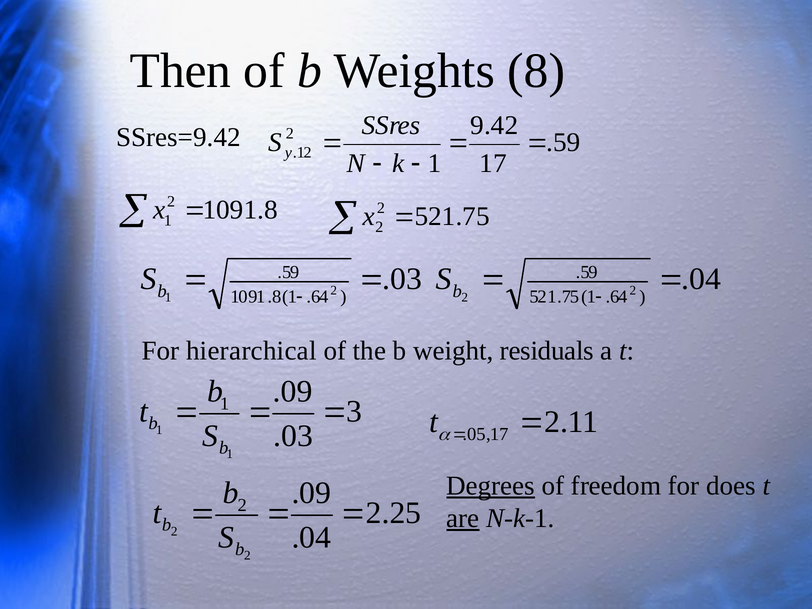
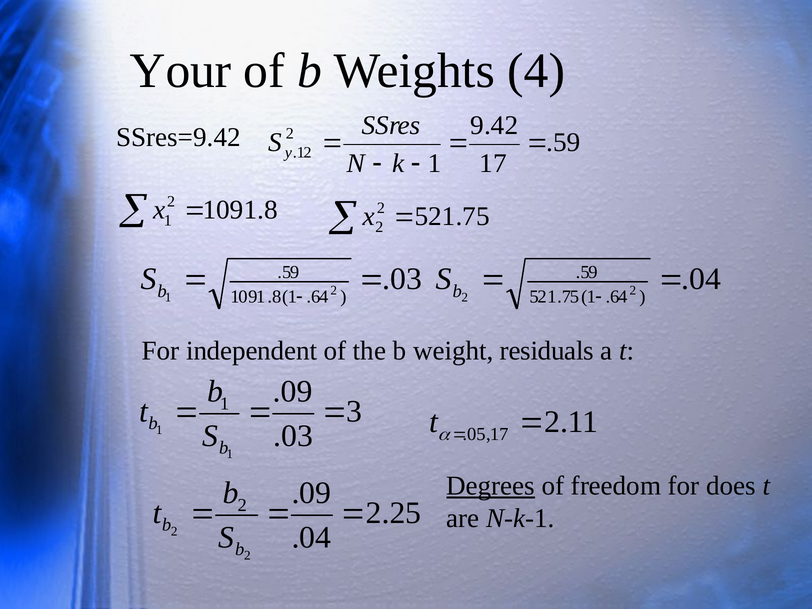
Then: Then -> Your
Weights 8: 8 -> 4
hierarchical: hierarchical -> independent
are underline: present -> none
